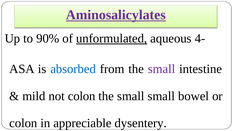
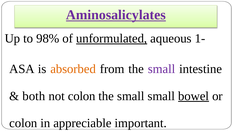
90%: 90% -> 98%
4-: 4- -> 1-
absorbed colour: blue -> orange
mild: mild -> both
bowel underline: none -> present
dysentery: dysentery -> important
